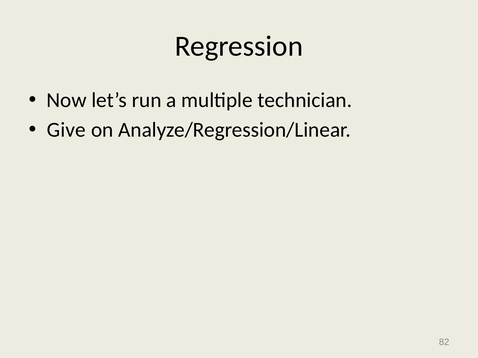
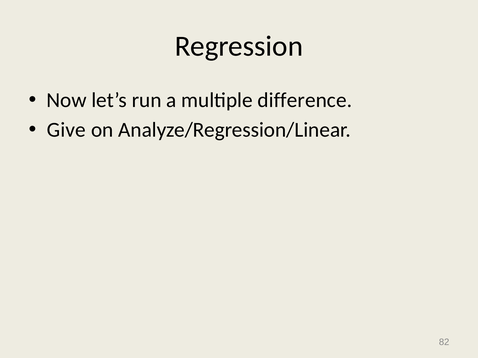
technician: technician -> difference
